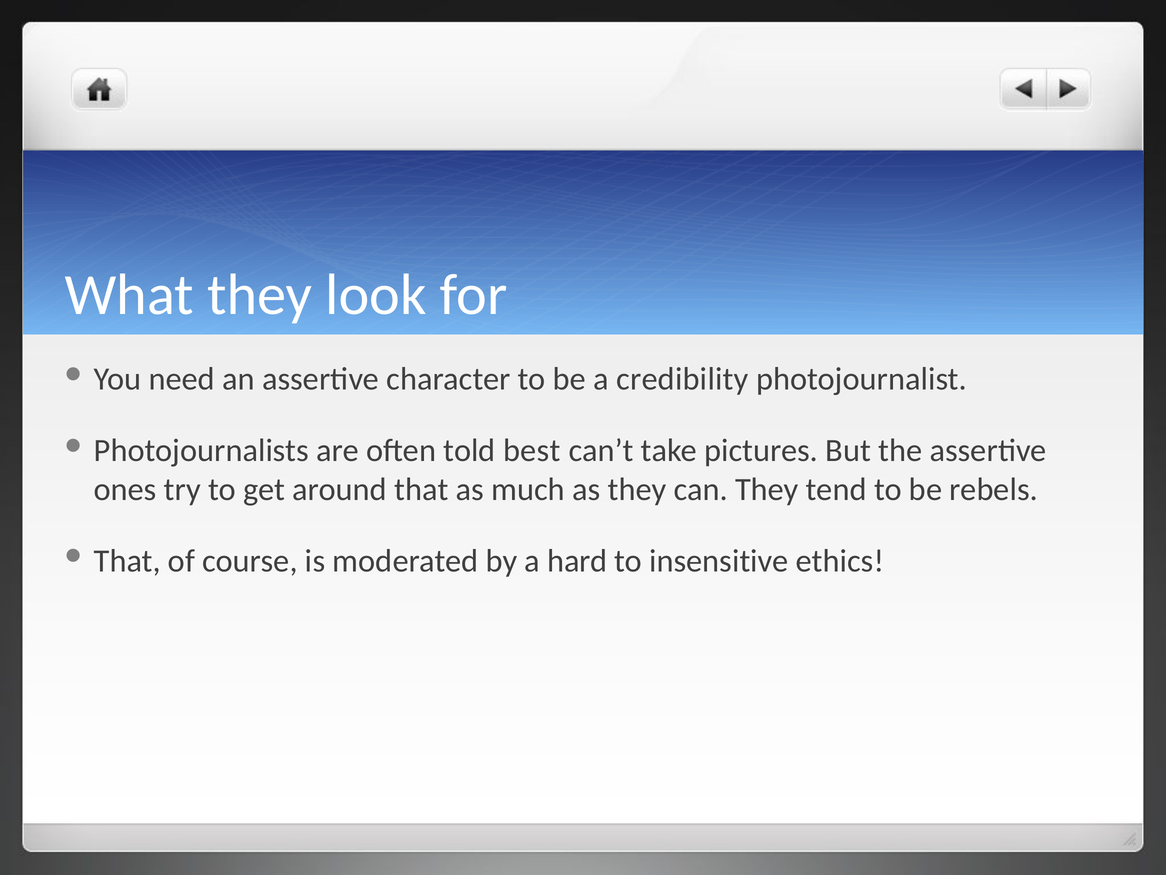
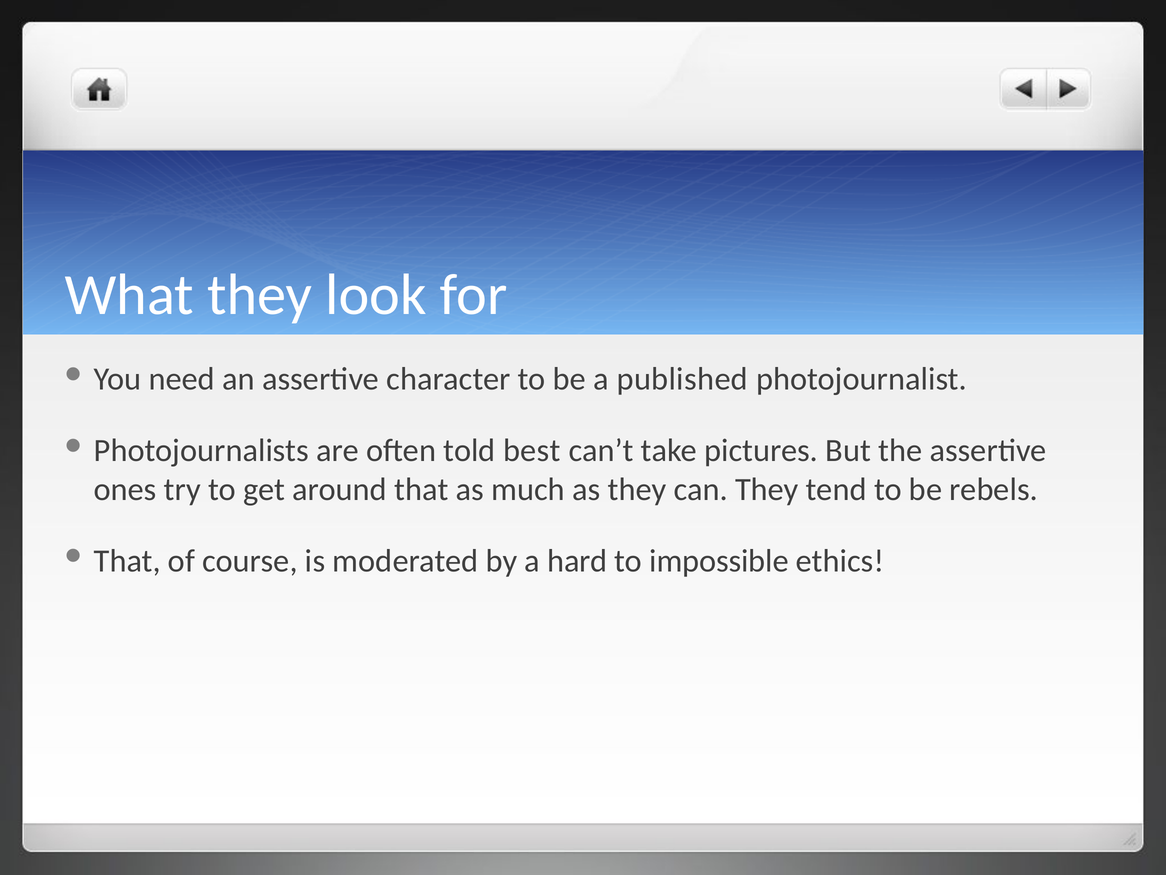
credibility: credibility -> published
insensitive: insensitive -> impossible
